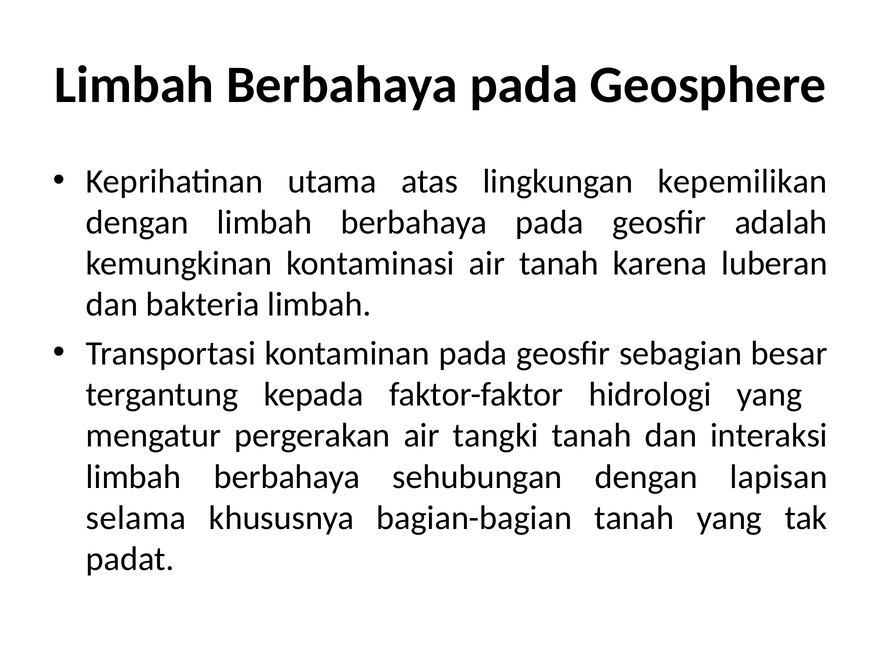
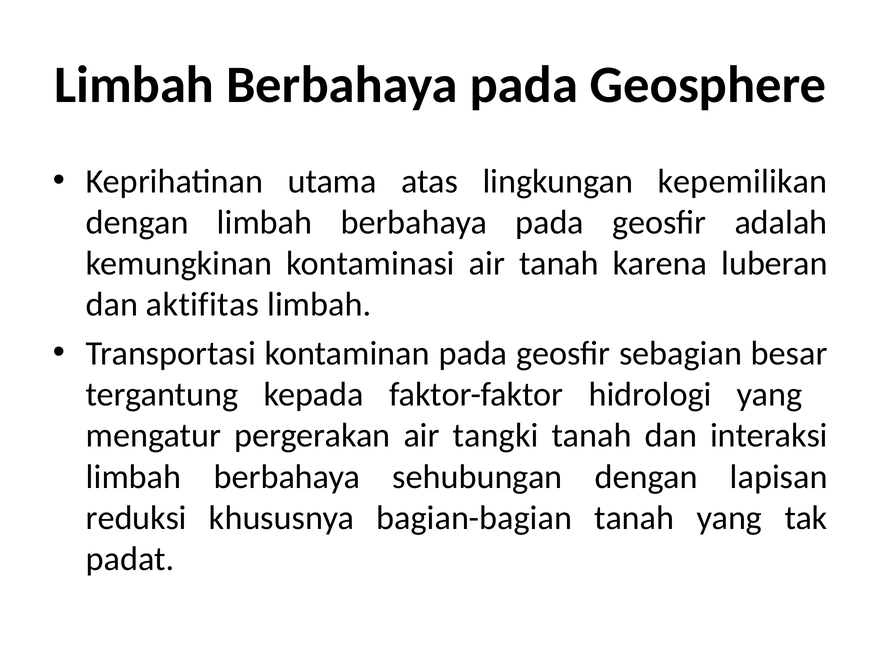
bakteria: bakteria -> aktifitas
selama: selama -> reduksi
